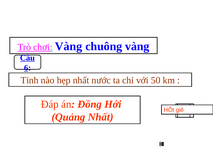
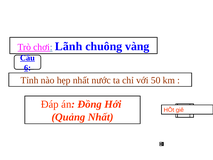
chơi Vàng: Vàng -> Lãnh
